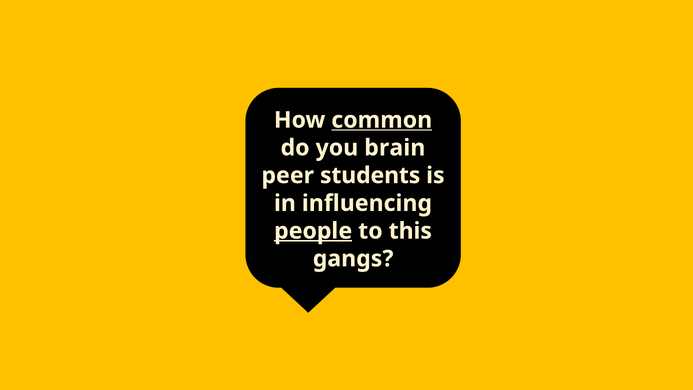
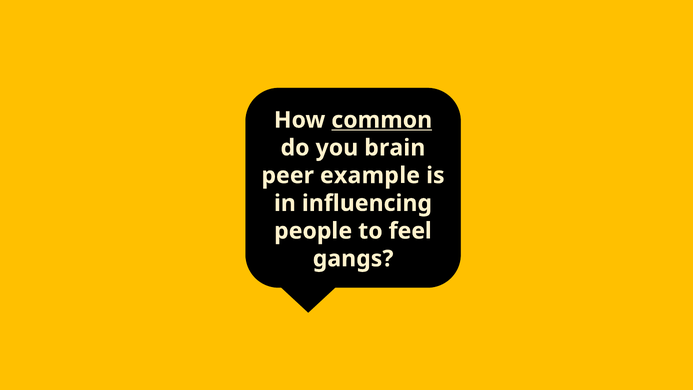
students: students -> example
people underline: present -> none
this: this -> feel
